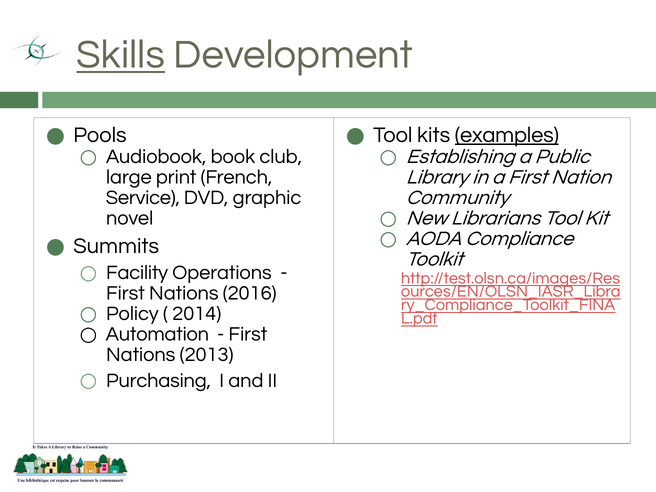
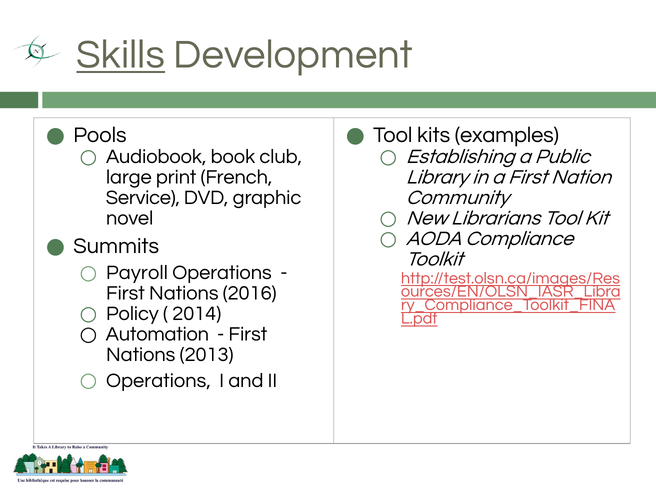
examples underline: present -> none
Facility: Facility -> Payroll
Purchasing at (159, 380): Purchasing -> Operations
